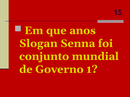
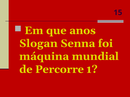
conjunto: conjunto -> máquina
Governo: Governo -> Percorre
